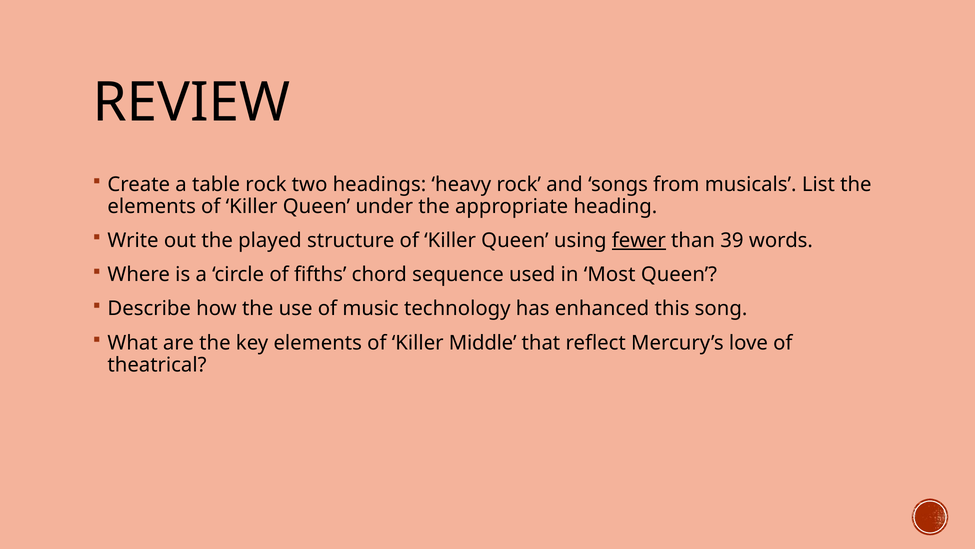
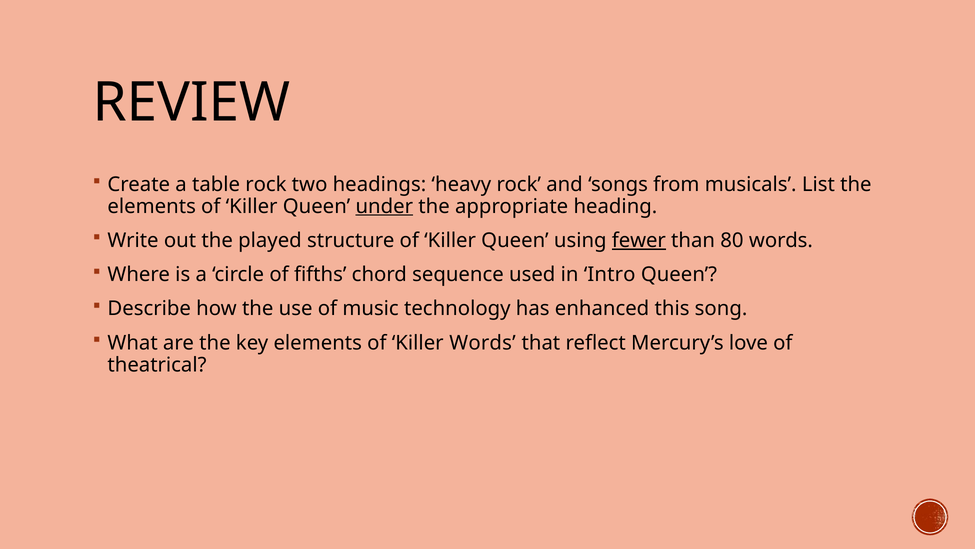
under underline: none -> present
39: 39 -> 80
Most: Most -> Intro
Killer Middle: Middle -> Words
